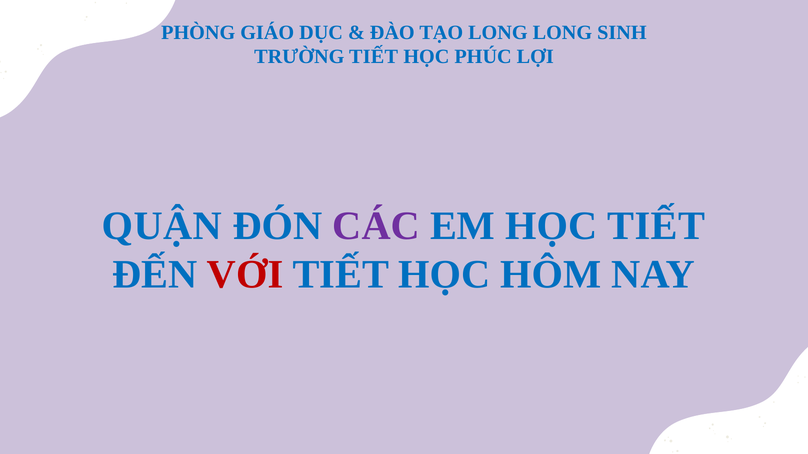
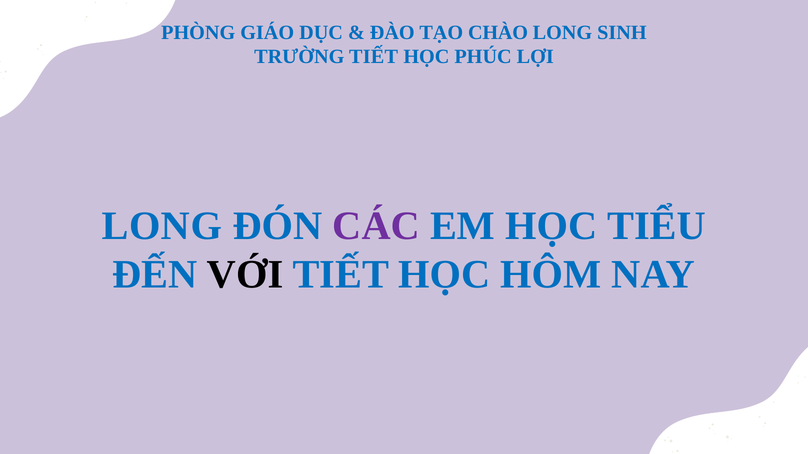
TẠO LONG: LONG -> CHÀO
QUẬN at (162, 226): QUẬN -> LONG
HỌC TIẾT: TIẾT -> TIỂU
VỚI colour: red -> black
